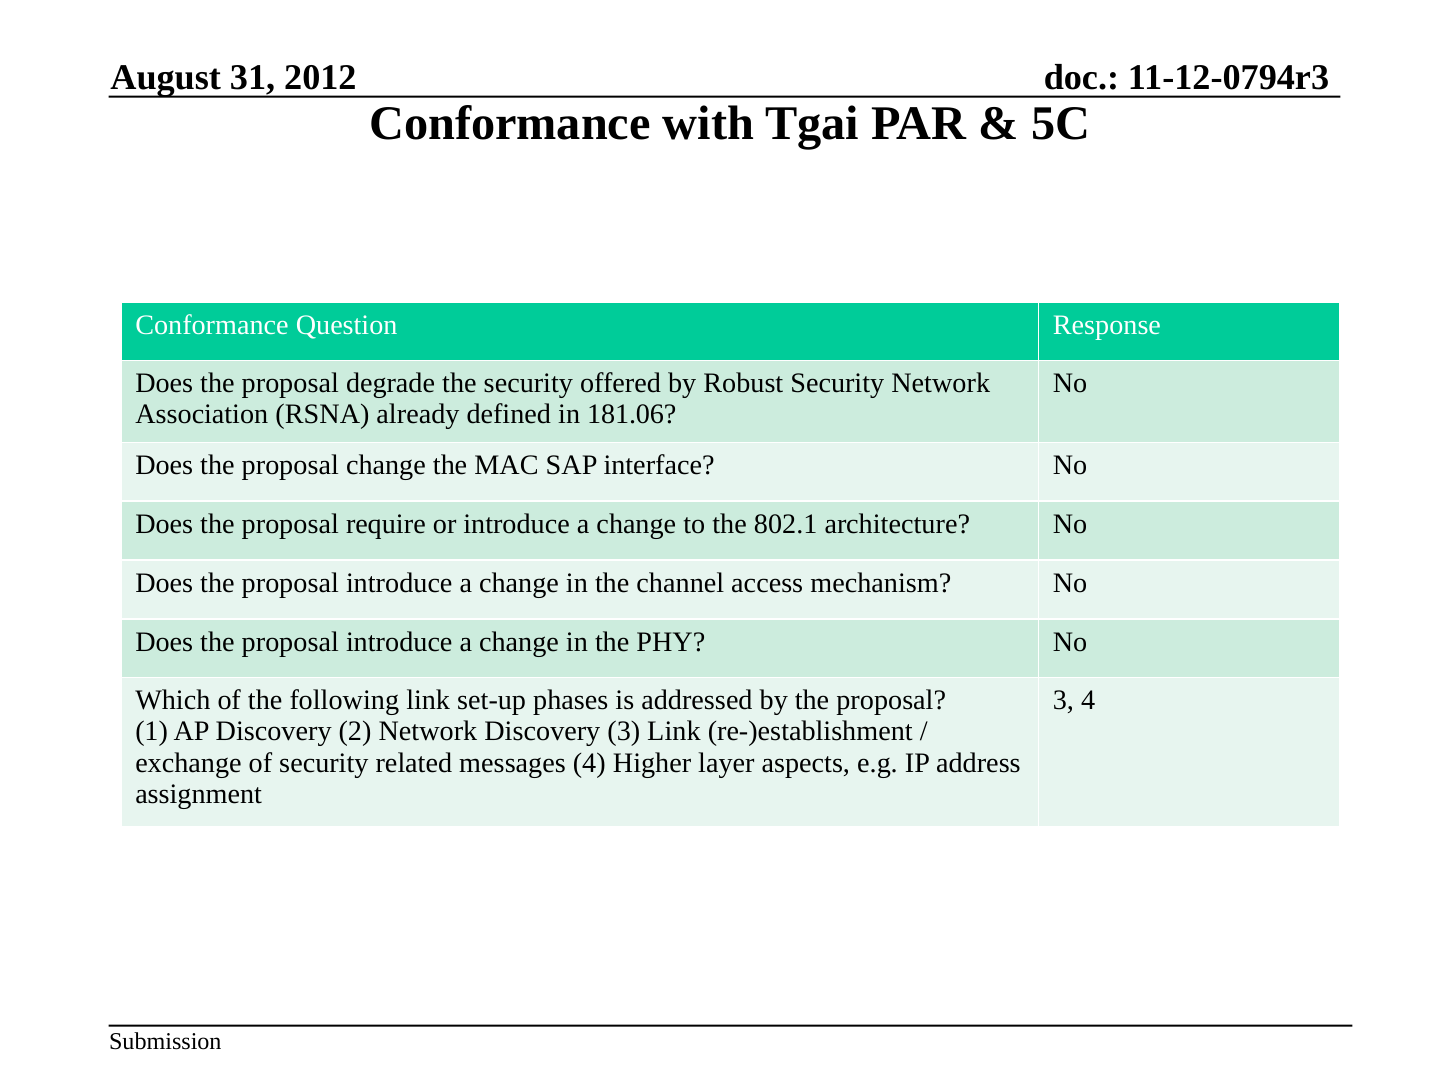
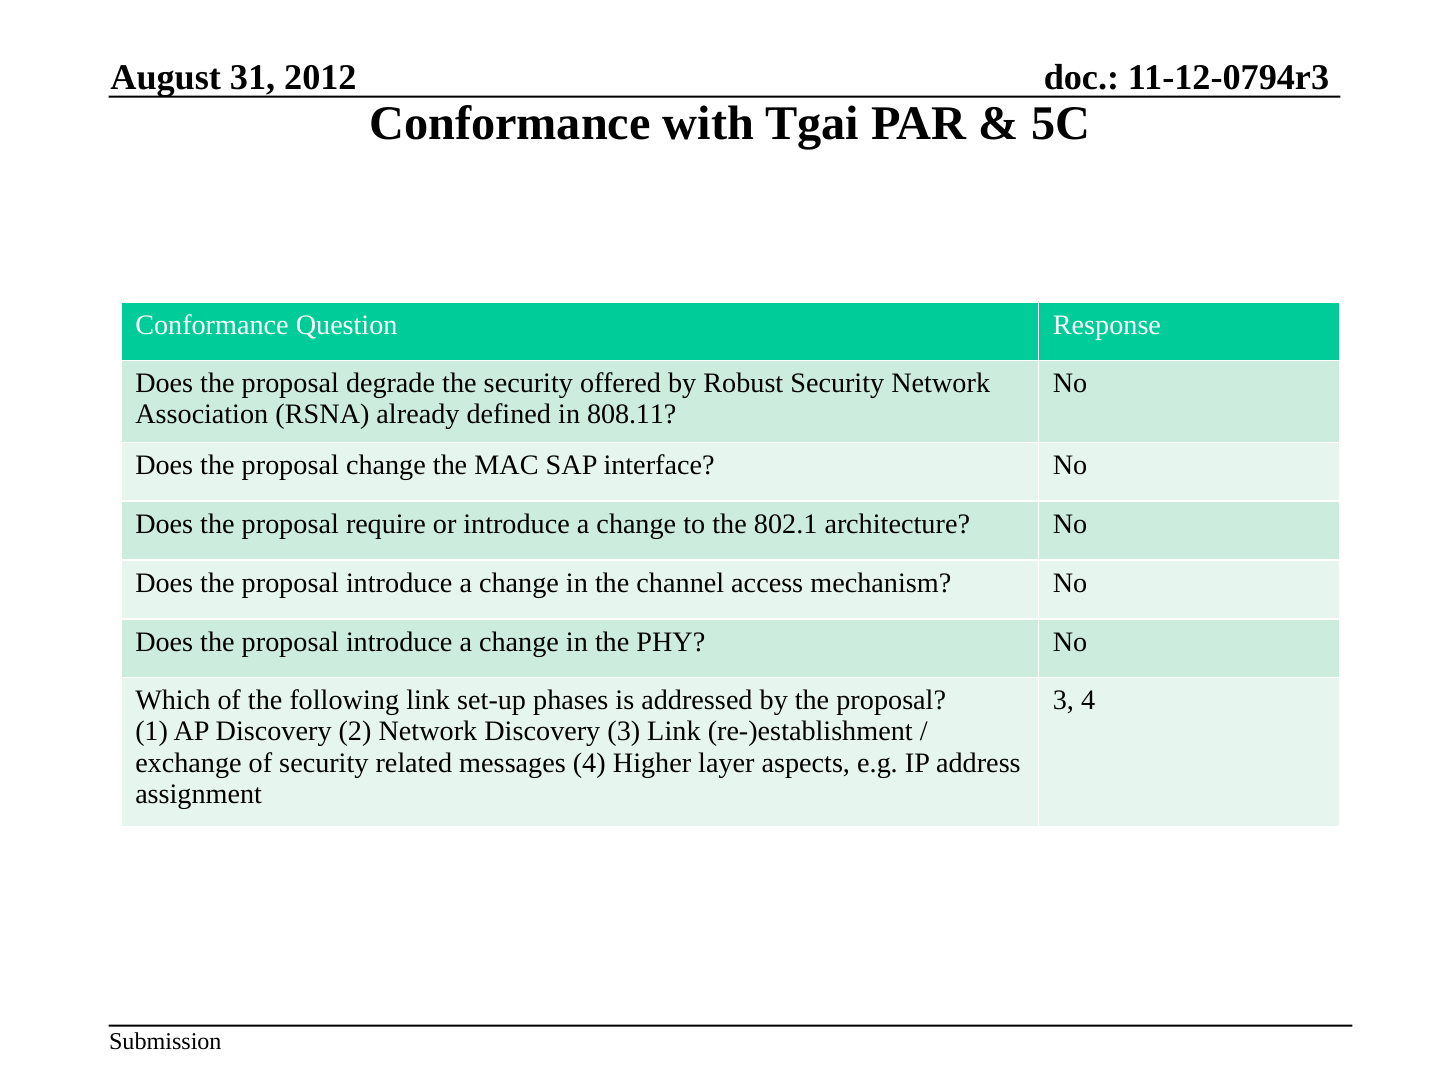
181.06: 181.06 -> 808.11
